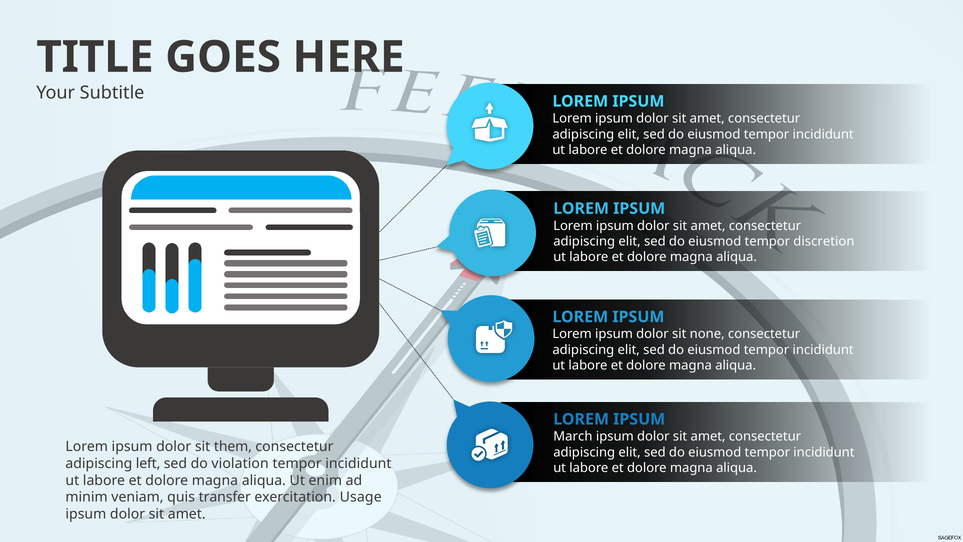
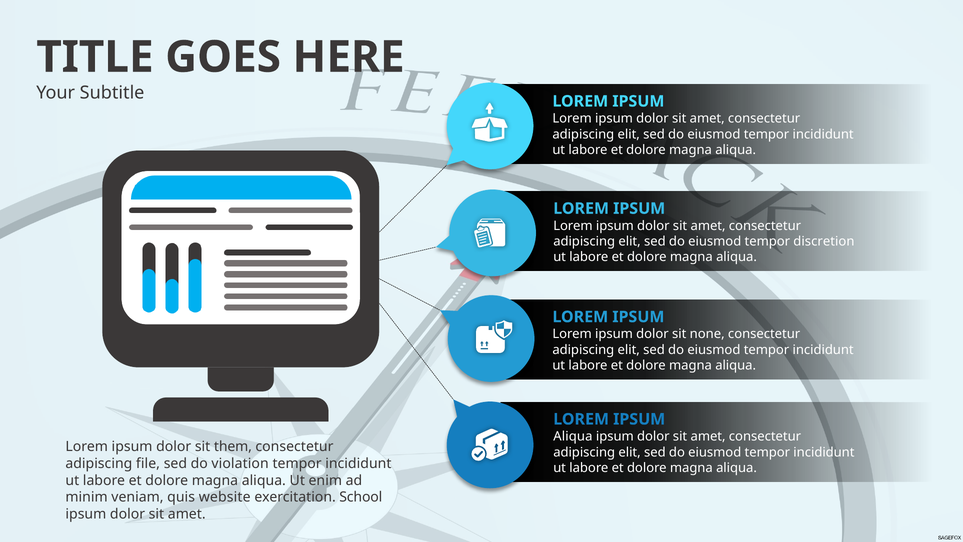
March at (573, 436): March -> Aliqua
left: left -> file
transfer: transfer -> website
Usage: Usage -> School
